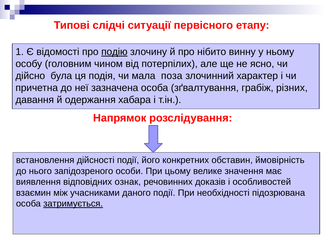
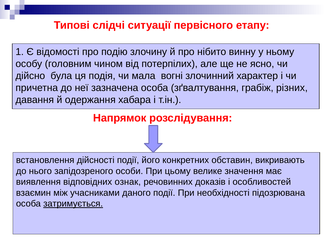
подію underline: present -> none
поза: поза -> вогні
ймовірність: ймовірність -> викривають
